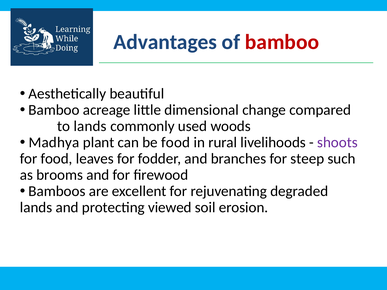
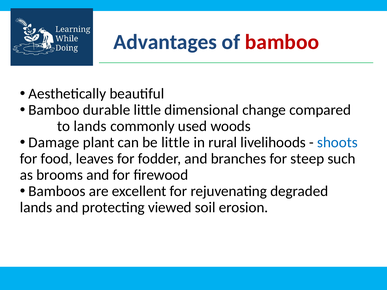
acreage: acreage -> durable
Madhya: Madhya -> Damage
be food: food -> little
shoots colour: purple -> blue
